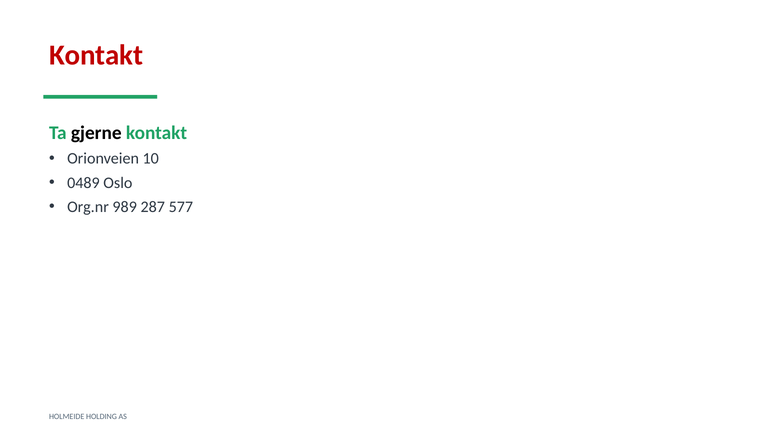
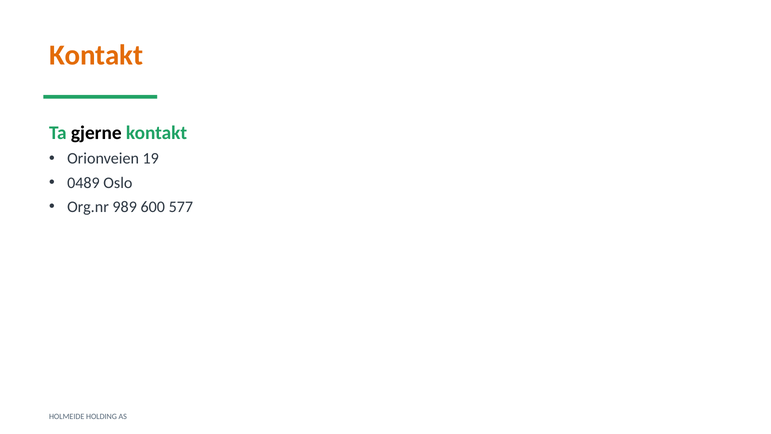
Kontakt at (96, 55) colour: red -> orange
10: 10 -> 19
287: 287 -> 600
